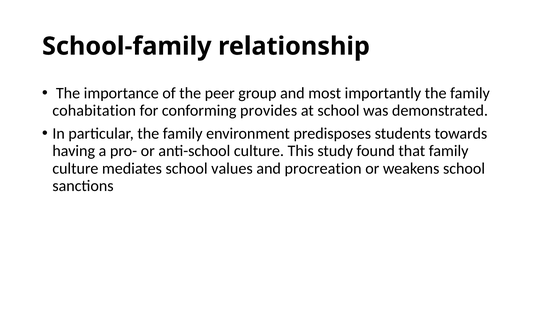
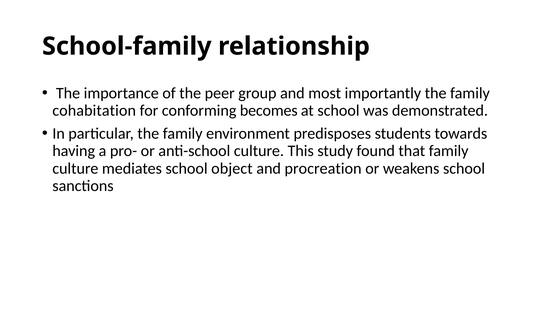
provides: provides -> becomes
values: values -> object
